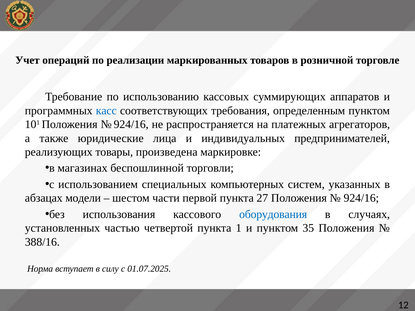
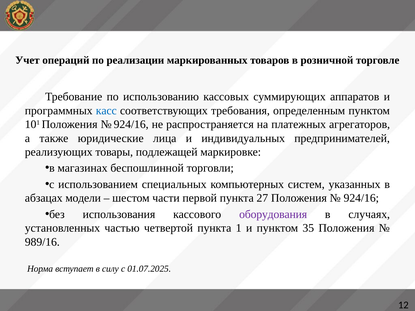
произведена: произведена -> подлежащей
оборудования colour: blue -> purple
388/16: 388/16 -> 989/16
